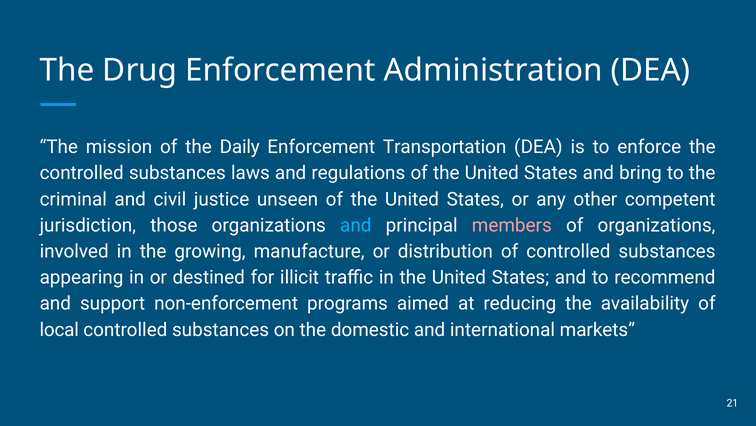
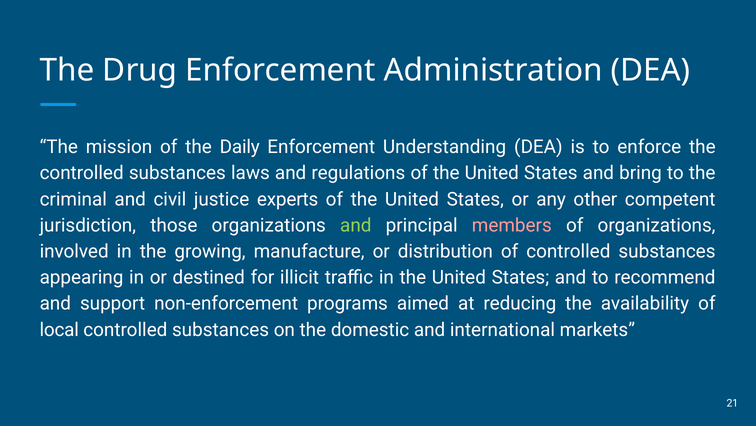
Transportation: Transportation -> Understanding
unseen: unseen -> experts
and at (356, 225) colour: light blue -> light green
